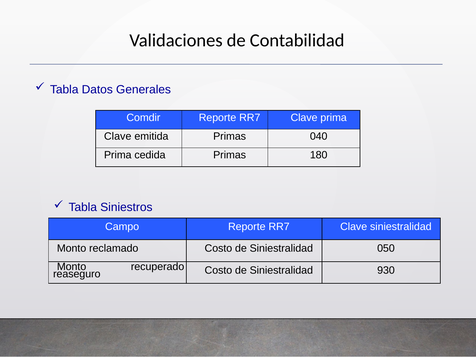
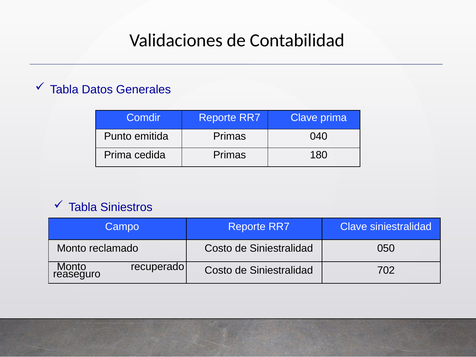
Clave at (118, 136): Clave -> Punto
930: 930 -> 702
